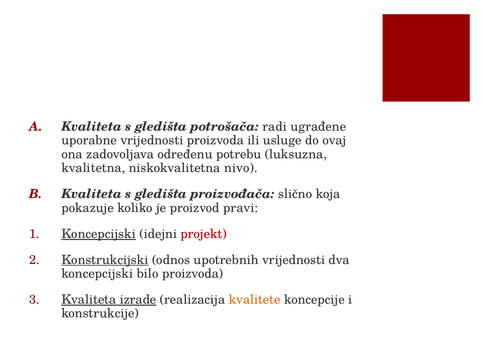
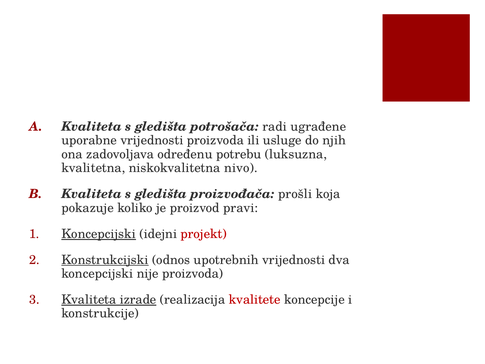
ovaj: ovaj -> njih
slično: slično -> prošli
bilo: bilo -> nije
kvalitete colour: orange -> red
